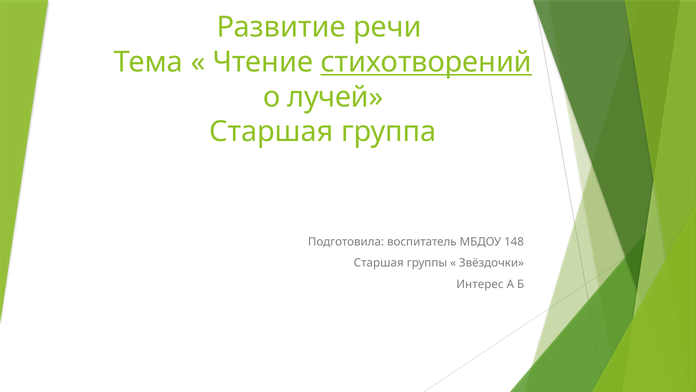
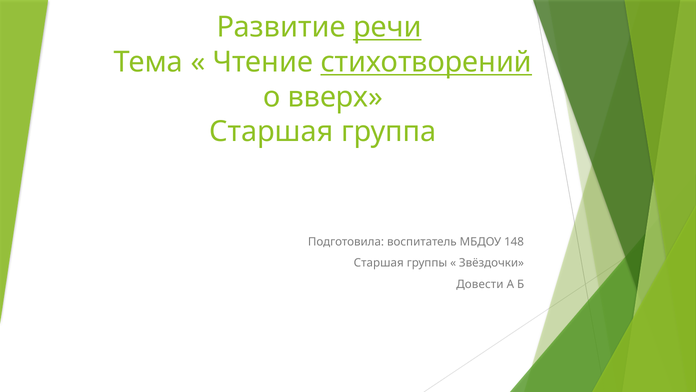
речи underline: none -> present
лучей: лучей -> вверх
Интерес: Интерес -> Довести
